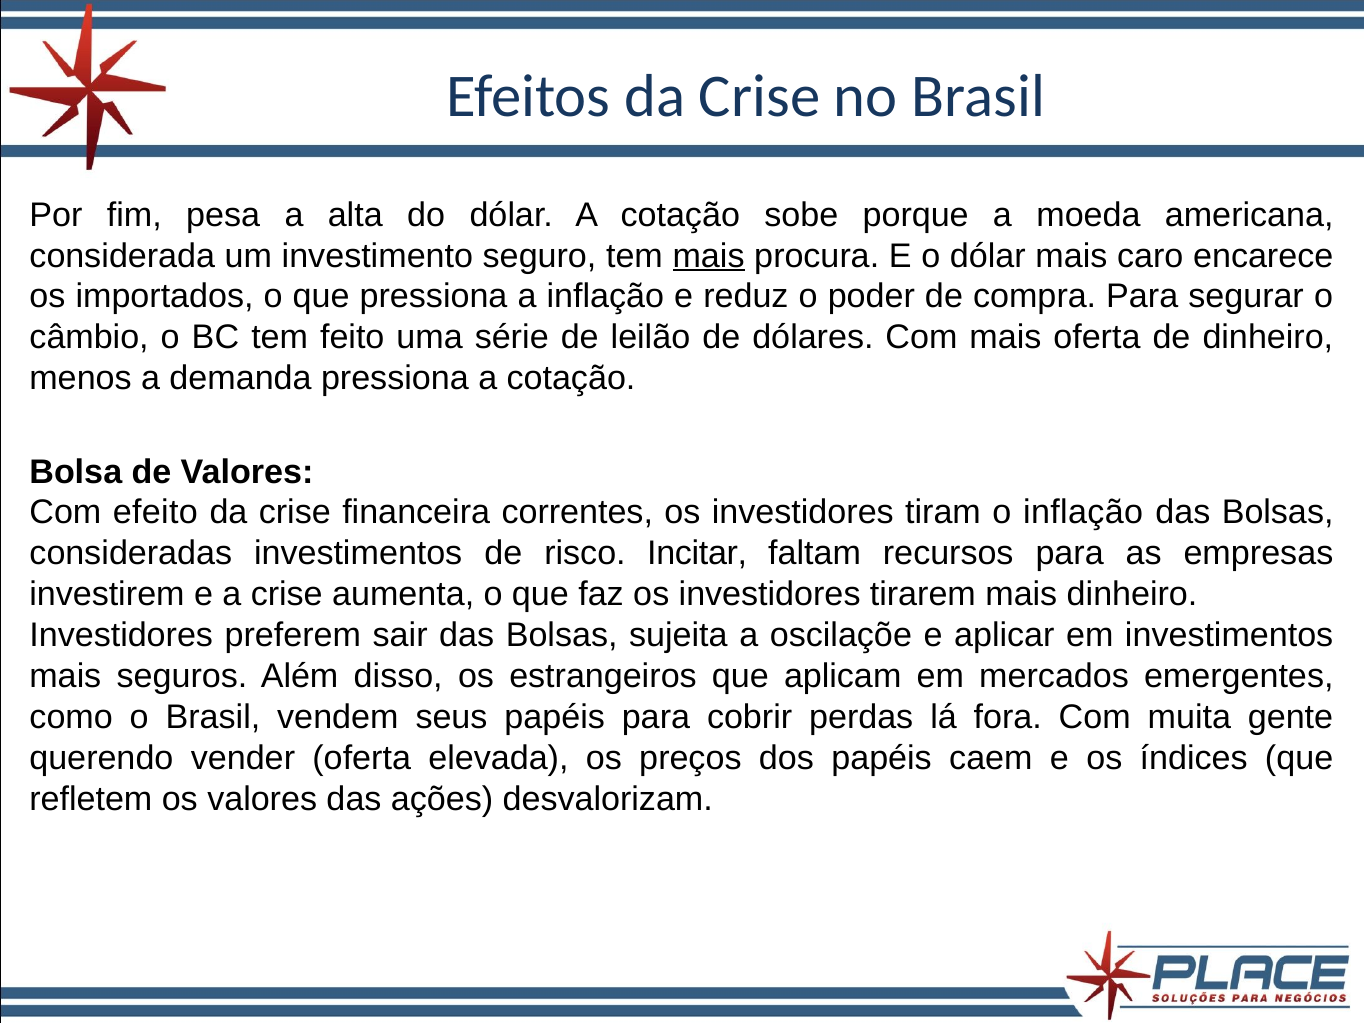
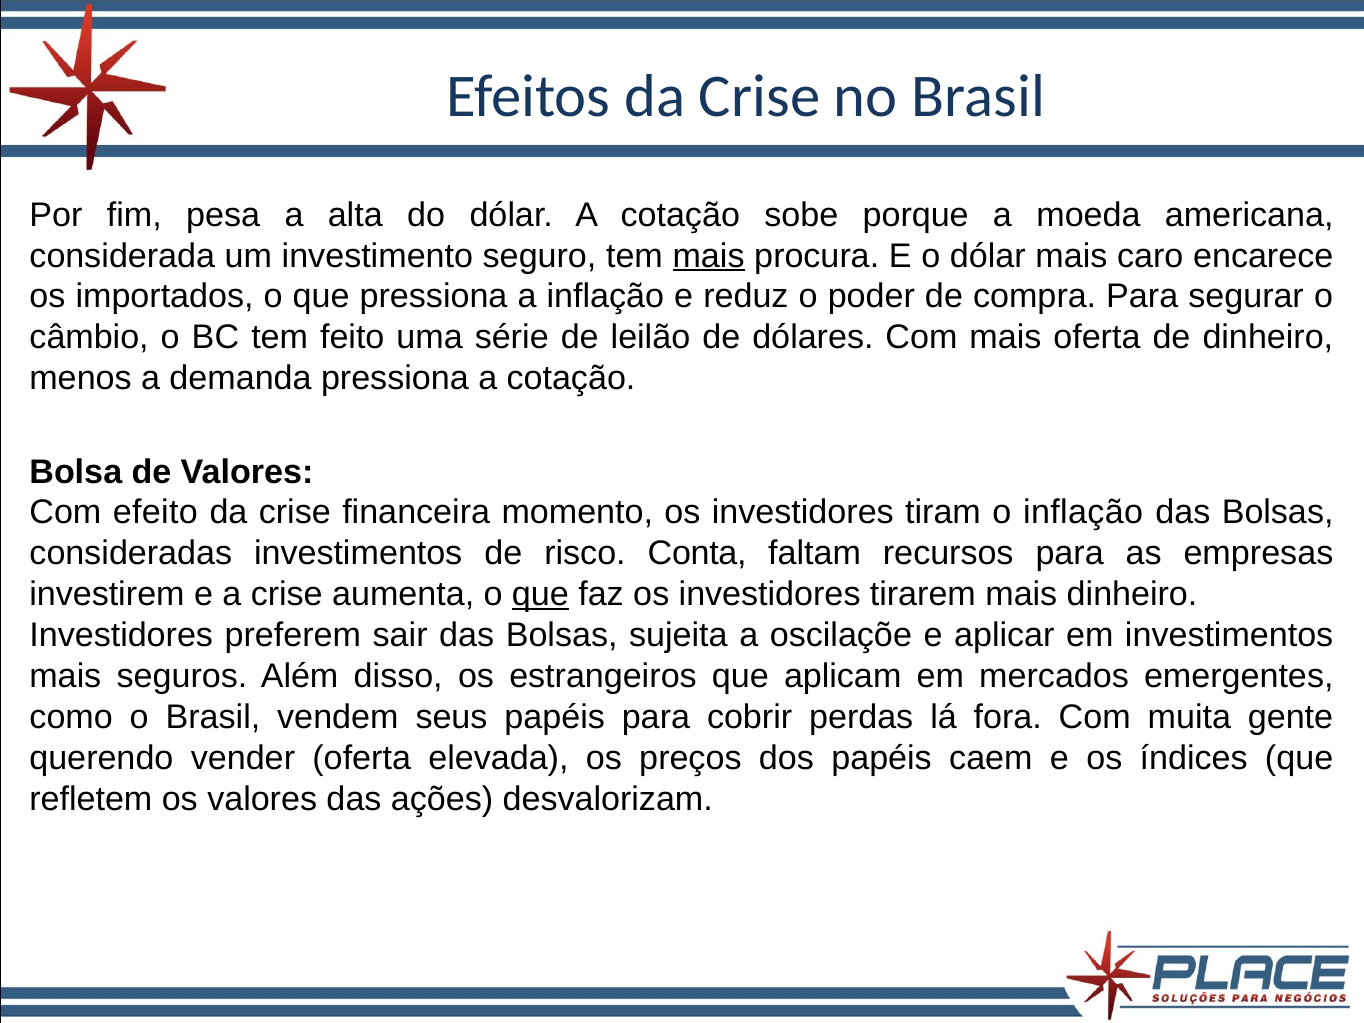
correntes: correntes -> momento
Incitar: Incitar -> Conta
que at (540, 595) underline: none -> present
